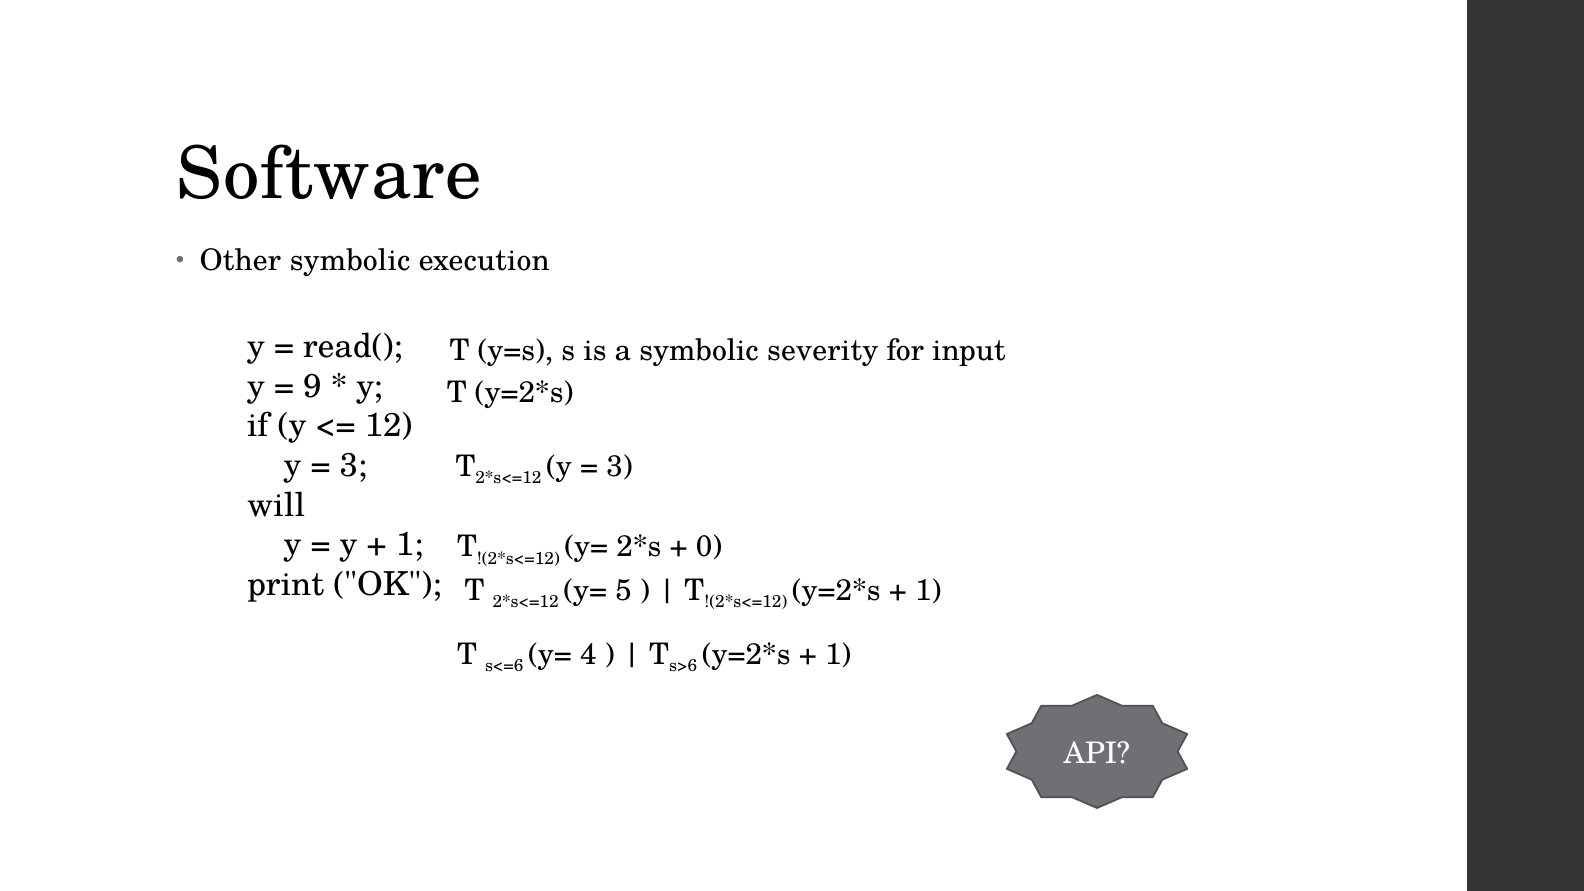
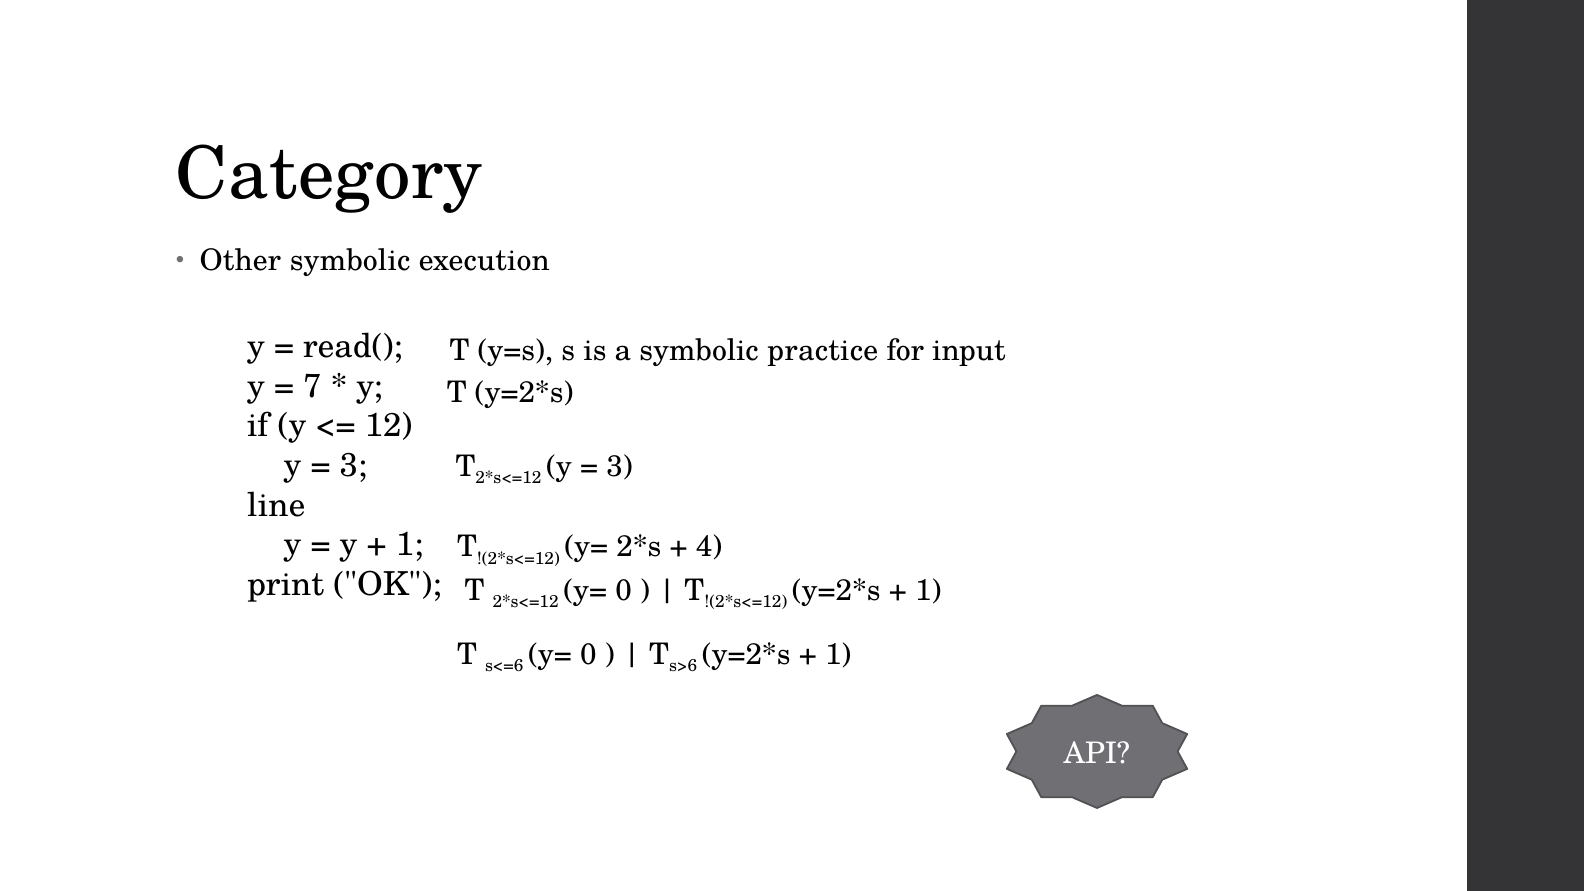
Software: Software -> Category
severity: severity -> practice
9: 9 -> 7
will: will -> line
0: 0 -> 4
5 at (624, 591): 5 -> 0
s<=6 y= 4: 4 -> 0
